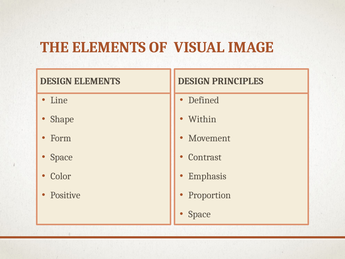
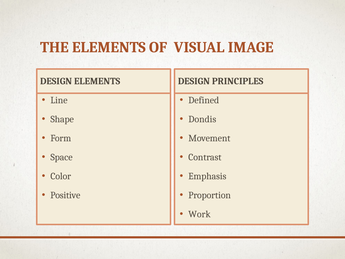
Within: Within -> Dondis
Space at (200, 214): Space -> Work
